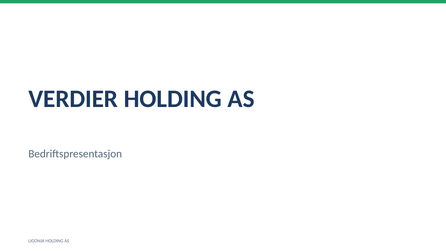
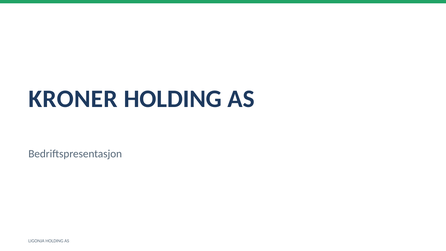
VERDIER: VERDIER -> KRONER
